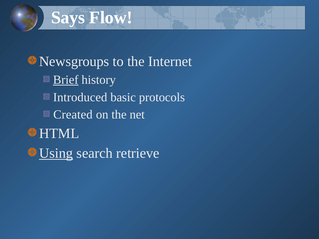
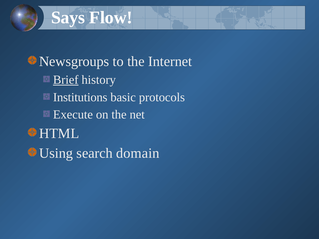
Introduced: Introduced -> Institutions
Created: Created -> Execute
Using underline: present -> none
retrieve: retrieve -> domain
